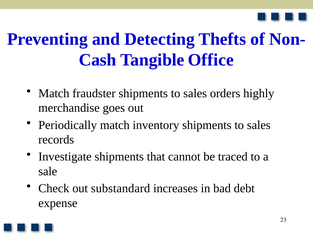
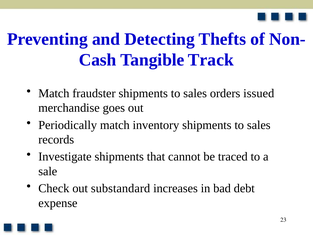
Office: Office -> Track
highly: highly -> issued
